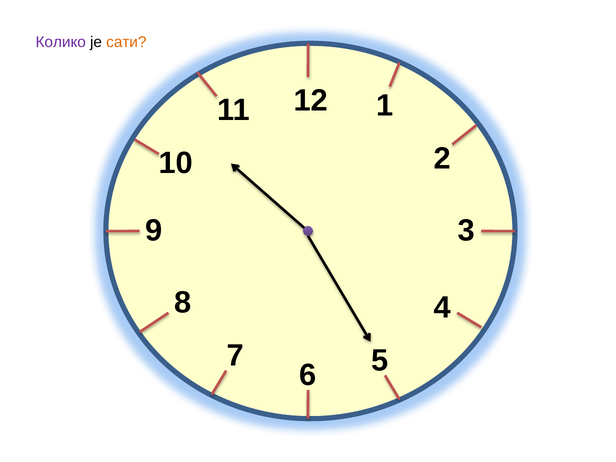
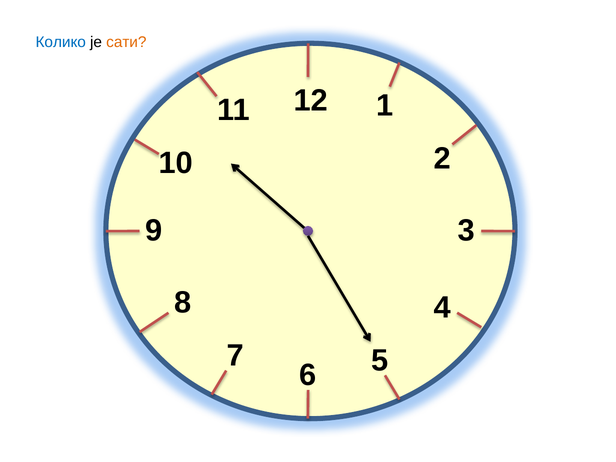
Колико colour: purple -> blue
